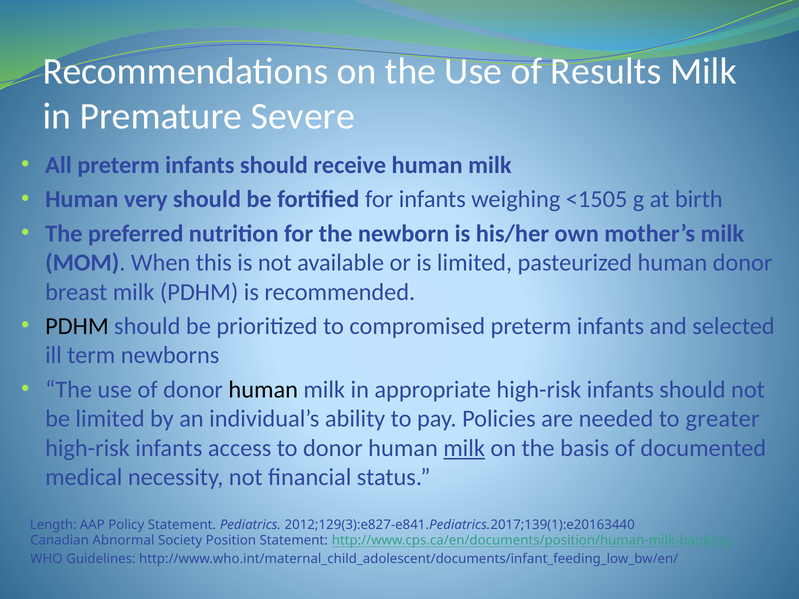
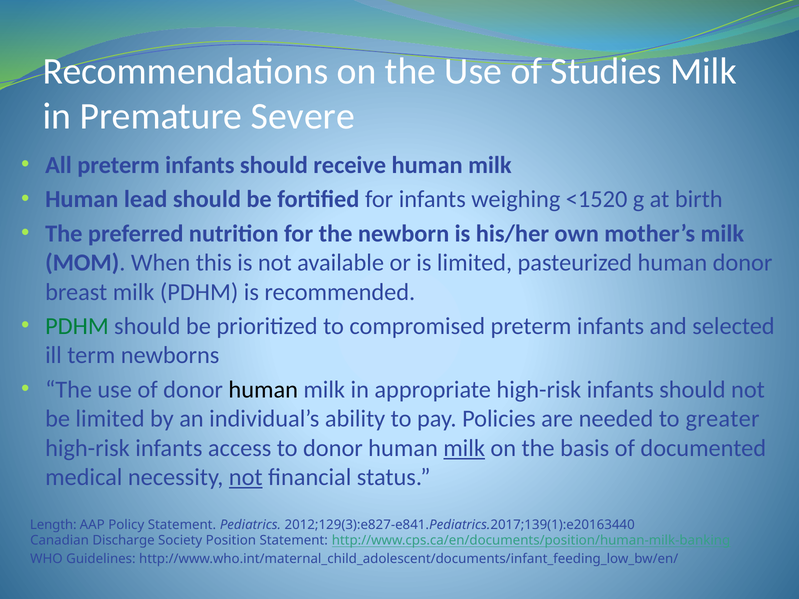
Results: Results -> Studies
very: very -> lead
<1505: <1505 -> <1520
PDHM at (77, 326) colour: black -> green
not at (246, 478) underline: none -> present
Abnormal: Abnormal -> Discharge
